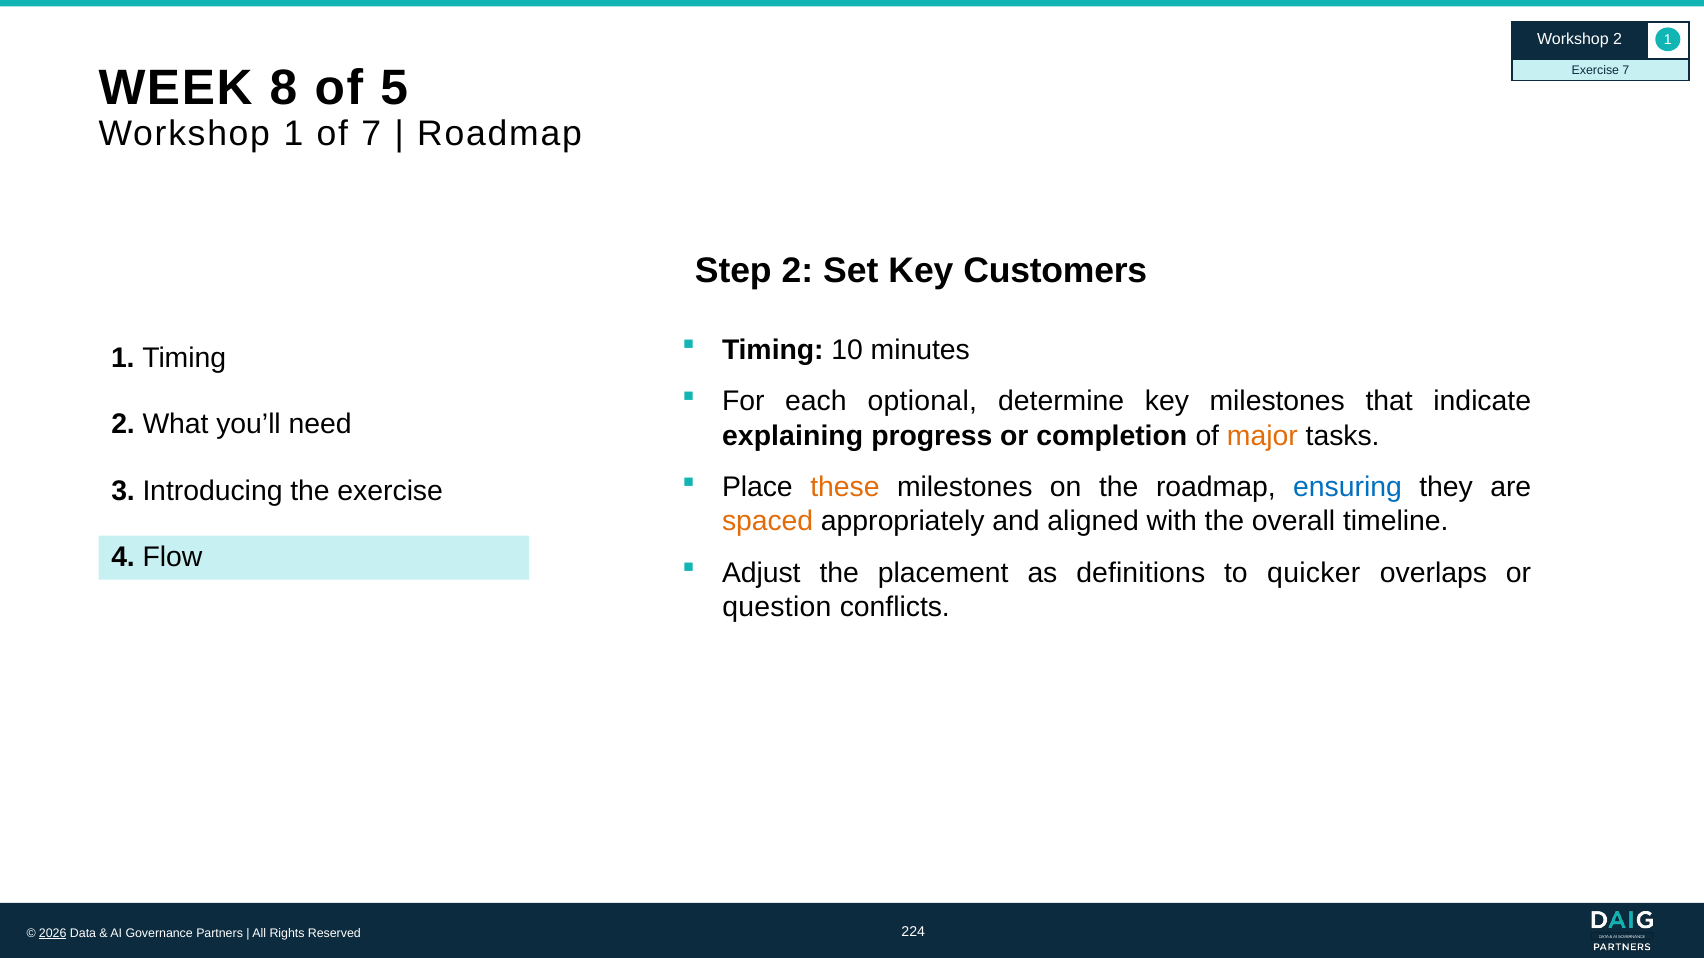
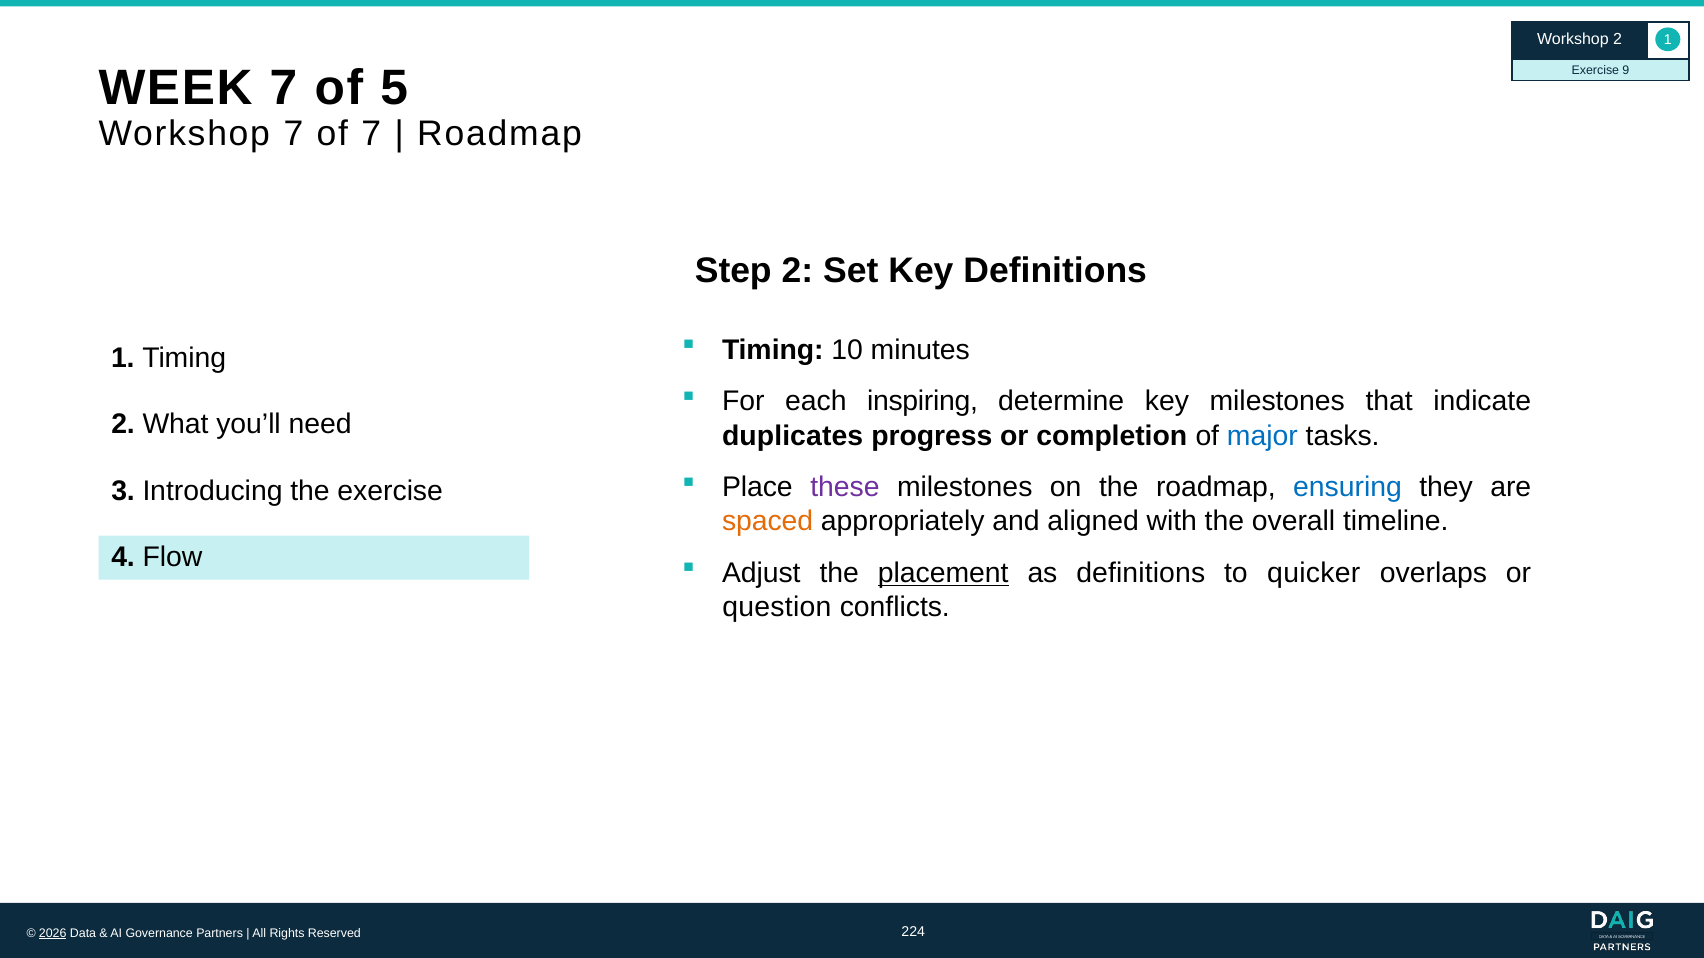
Exercise 7: 7 -> 9
WEEK 8: 8 -> 7
Workshop 1: 1 -> 7
Key Customers: Customers -> Definitions
optional: optional -> inspiring
explaining: explaining -> duplicates
major colour: orange -> blue
these colour: orange -> purple
placement underline: none -> present
